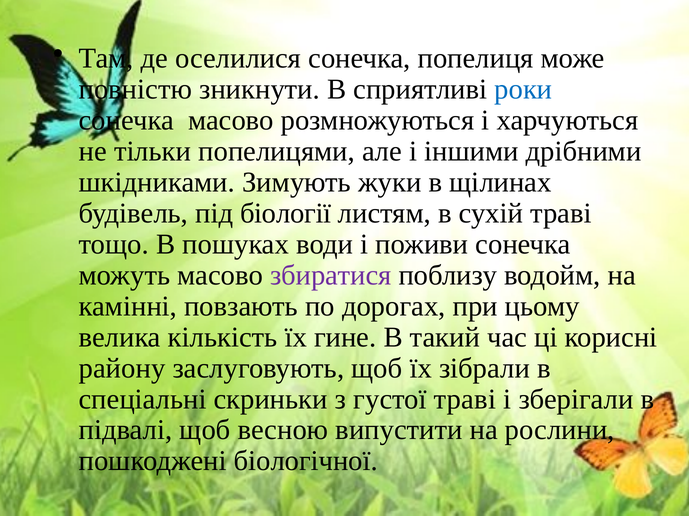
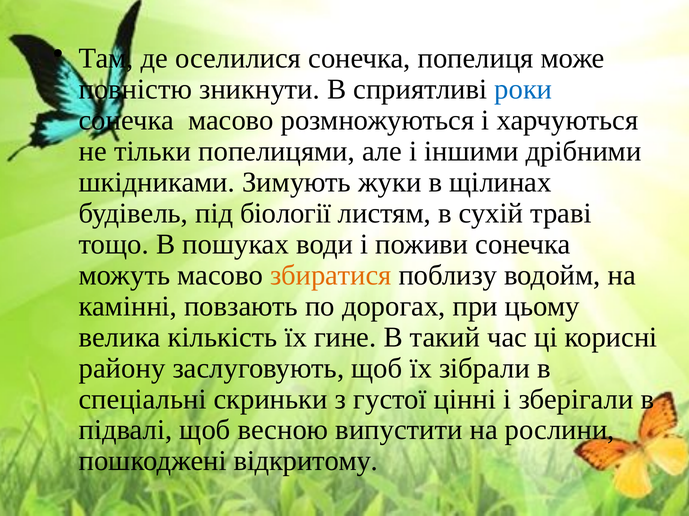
збиратися colour: purple -> orange
густої траві: траві -> цінні
біологічної: біологічної -> відкритому
